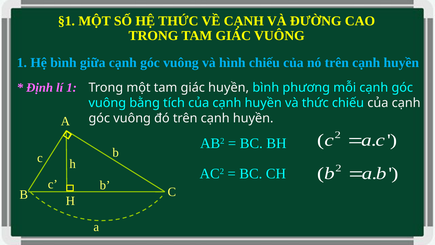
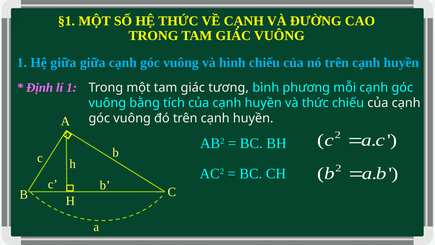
Hệ bình: bình -> giữa
giác huyền: huyền -> tương
